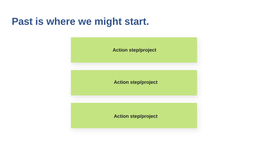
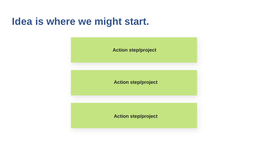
Past: Past -> Idea
